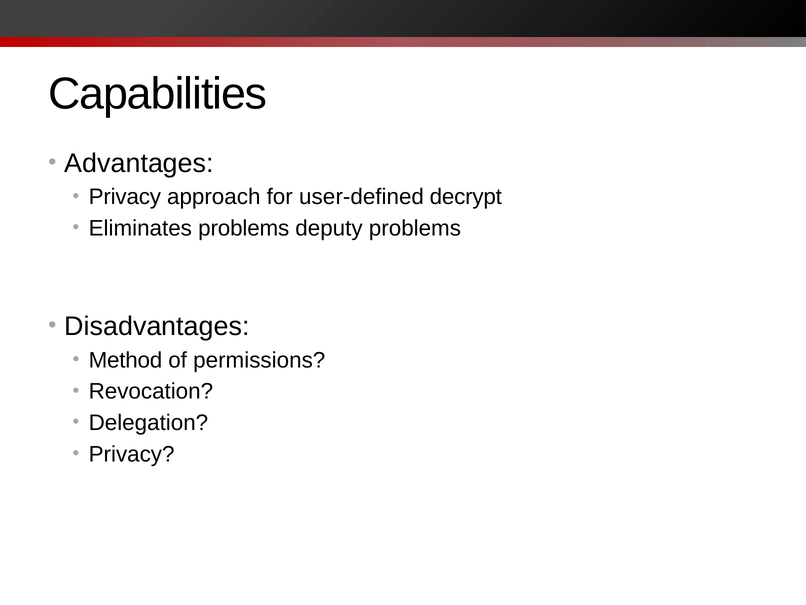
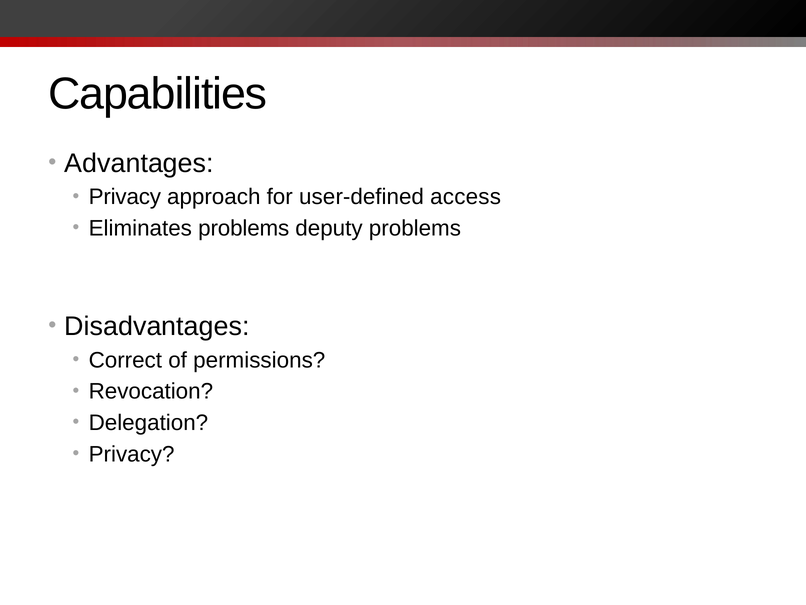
decrypt: decrypt -> access
Method: Method -> Correct
